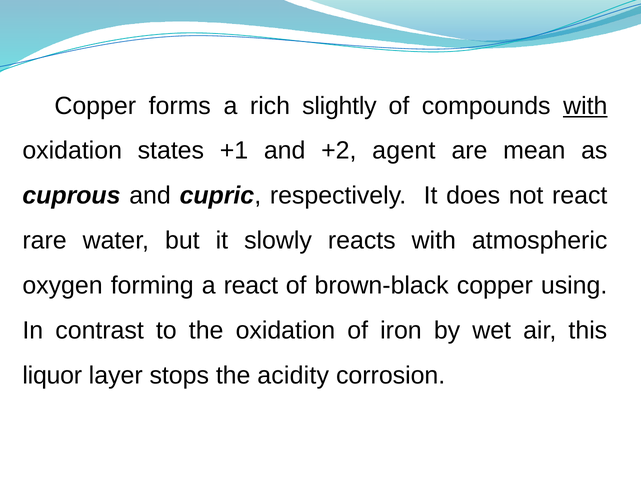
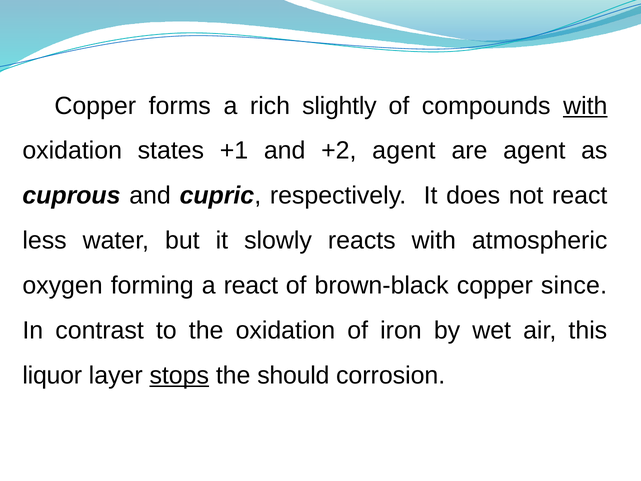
are mean: mean -> agent
rare: rare -> less
using: using -> since
stops underline: none -> present
acidity: acidity -> should
